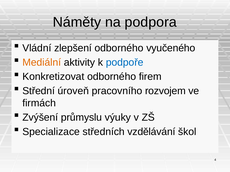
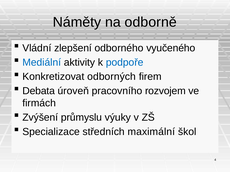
podpora: podpora -> odborně
Mediální colour: orange -> blue
Konkretizovat odborného: odborného -> odborných
Střední: Střední -> Debata
vzdělávání: vzdělávání -> maximální
